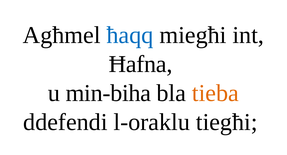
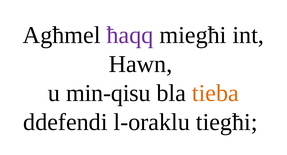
ħaqq colour: blue -> purple
Ħafna: Ħafna -> Hawn
min-biha: min-biha -> min-qisu
